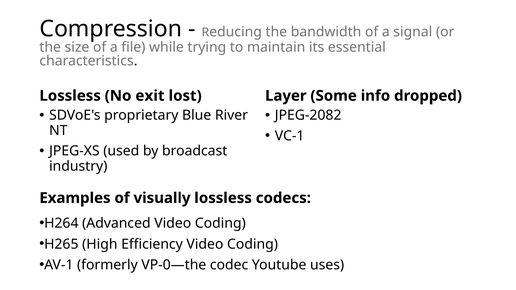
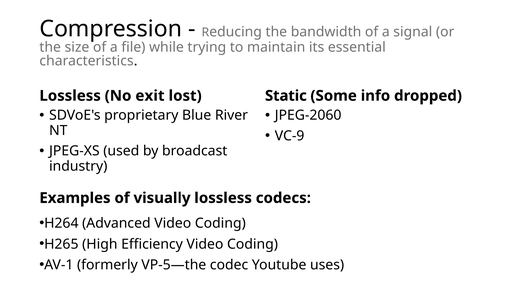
Layer: Layer -> Static
JPEG-2082: JPEG-2082 -> JPEG-2060
VC-1: VC-1 -> VC-9
VP-0—the: VP-0—the -> VP-5—the
